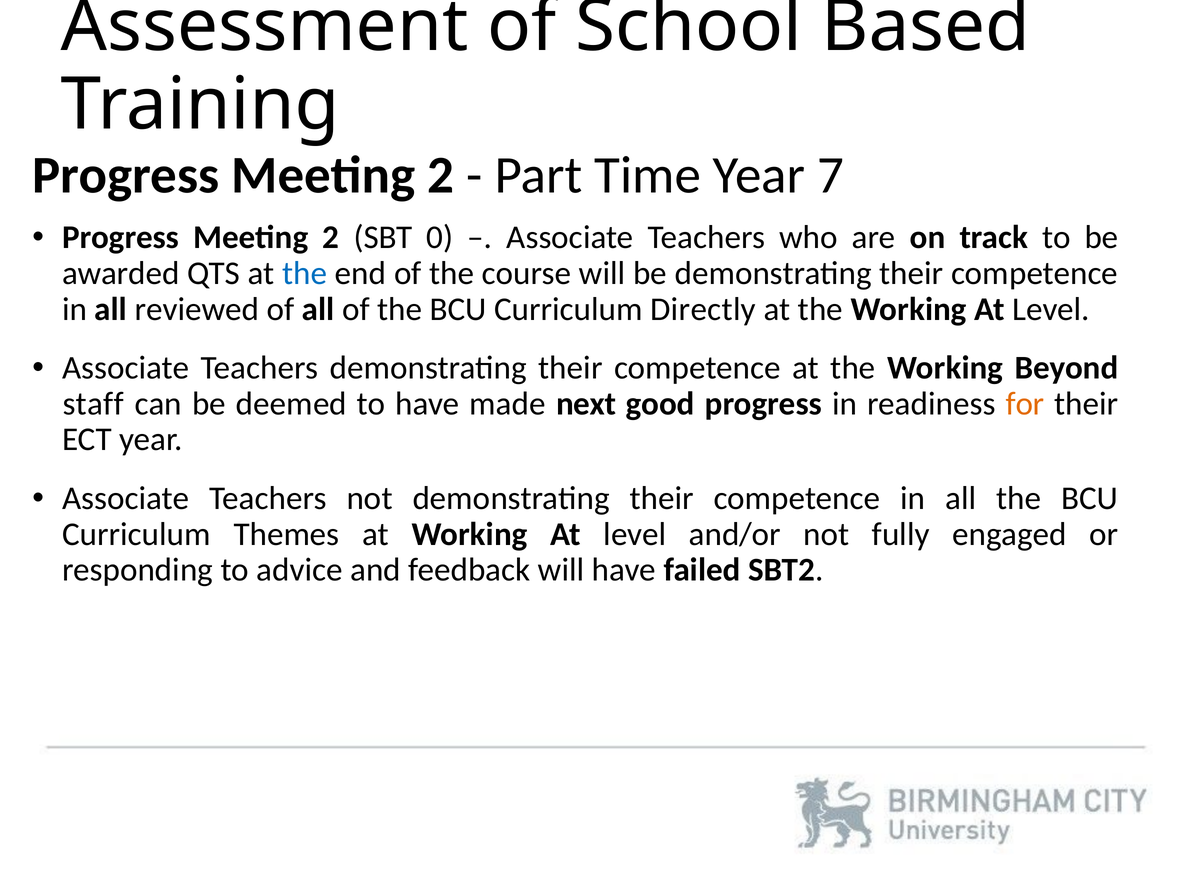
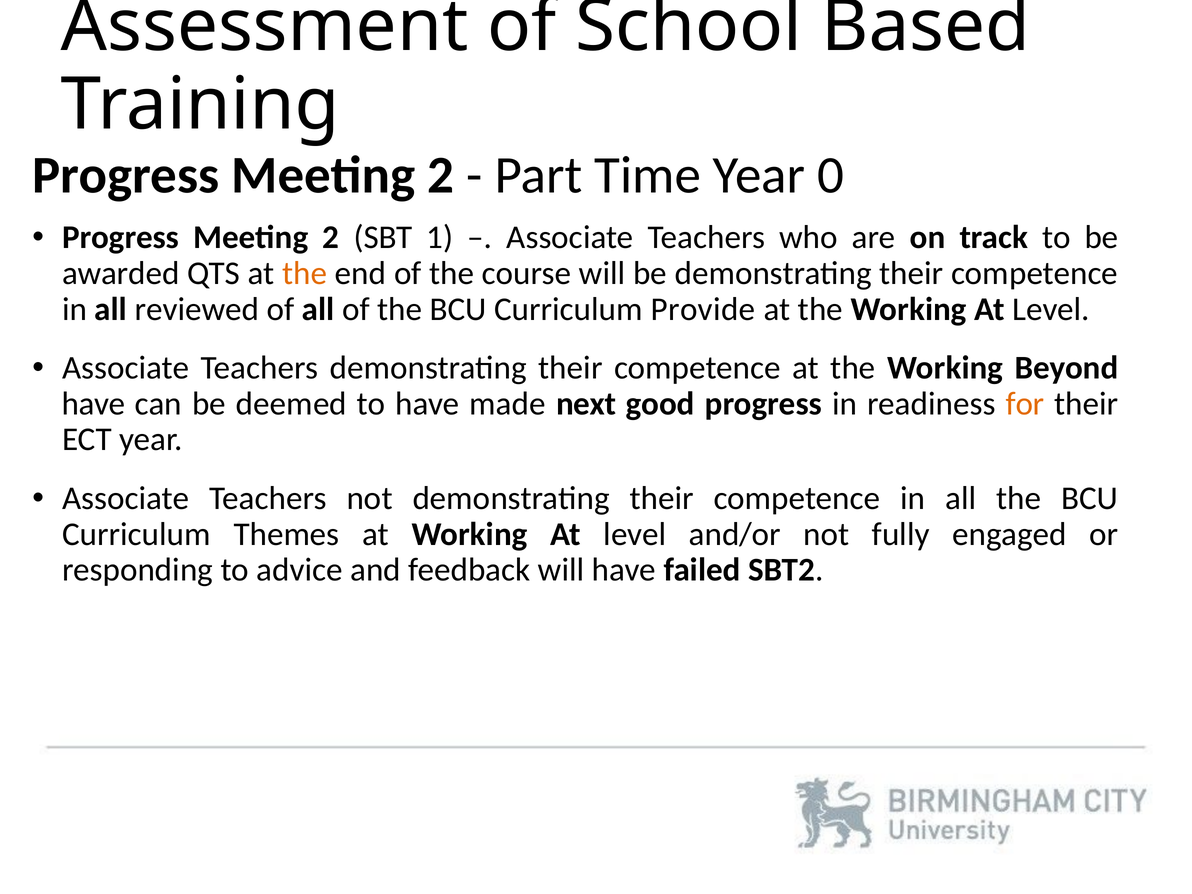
7: 7 -> 0
0: 0 -> 1
the at (305, 273) colour: blue -> orange
Directly: Directly -> Provide
staff at (93, 404): staff -> have
